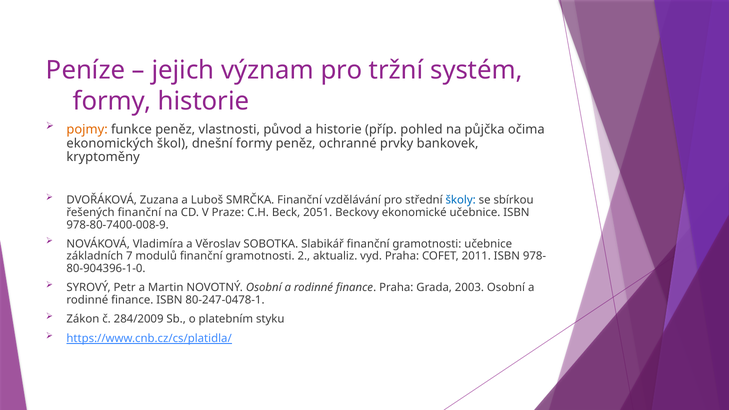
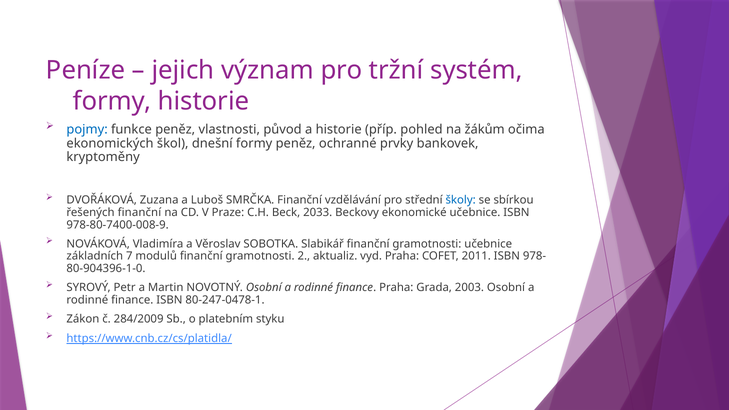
pojmy colour: orange -> blue
půjčka: půjčka -> žákům
2051: 2051 -> 2033
